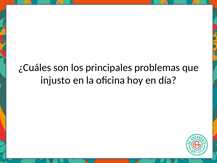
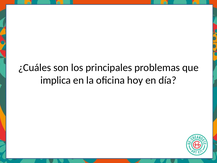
injusto: injusto -> implica
